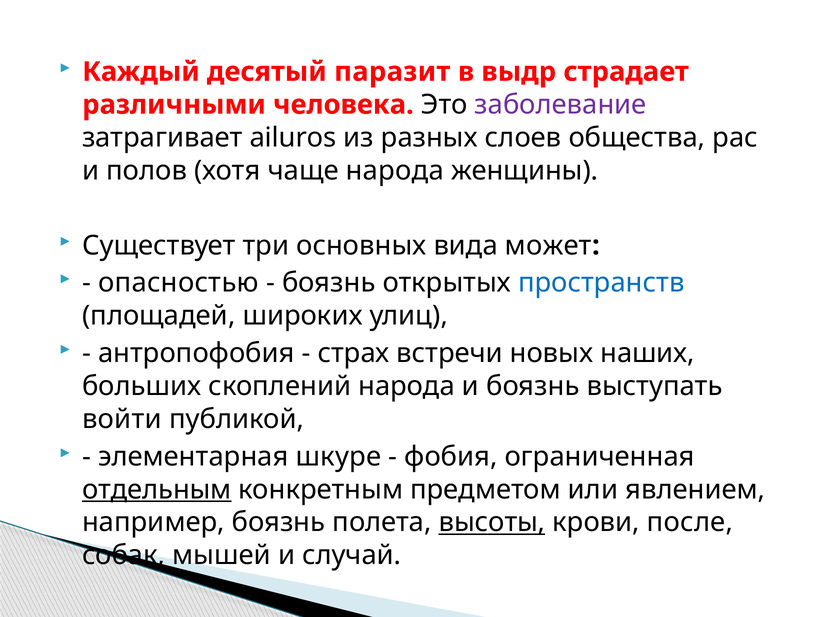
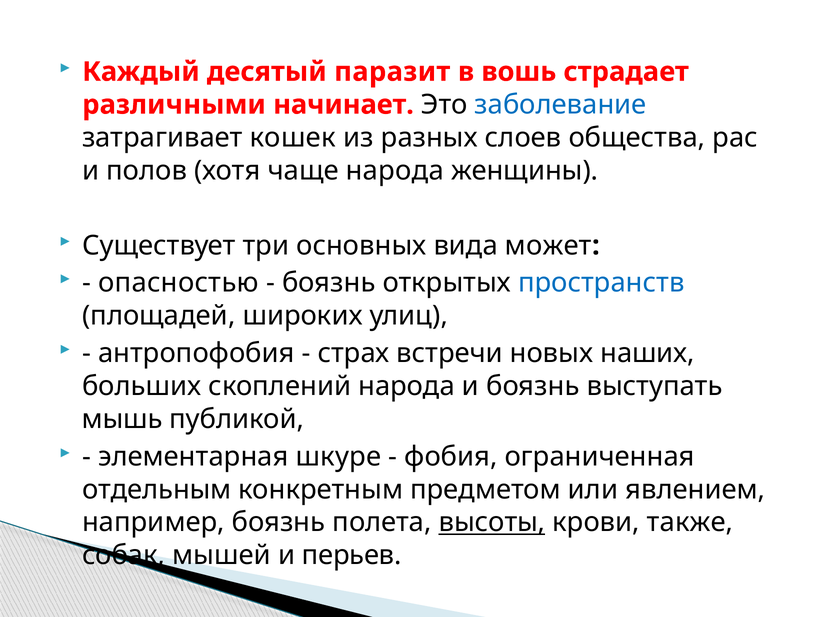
выдр: выдр -> вошь
человека: человека -> начинает
заболевание colour: purple -> blue
ailuros: ailuros -> кошек
войти: войти -> мышь
отдельным underline: present -> none
после: после -> также
случай: случай -> перьев
